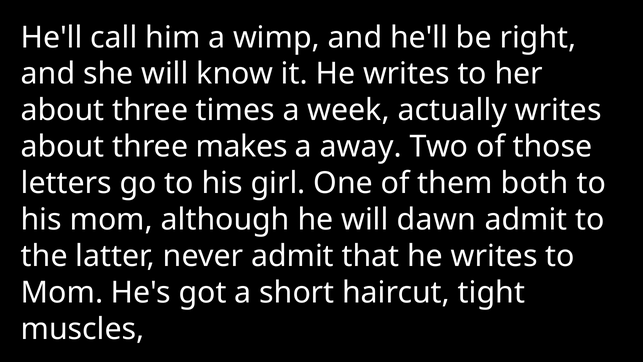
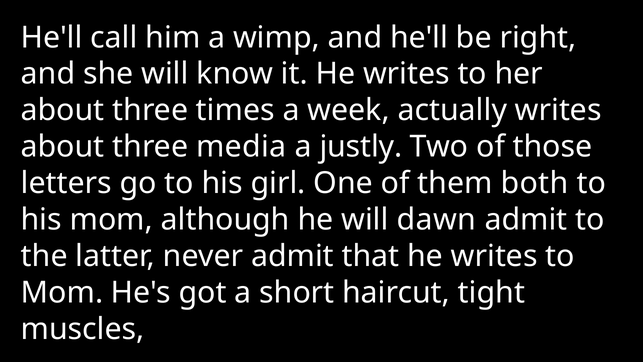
makes: makes -> media
away: away -> justly
